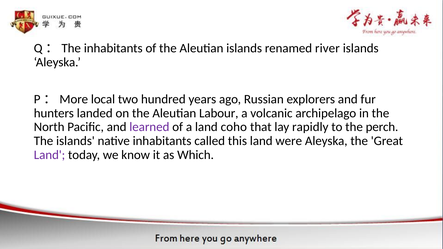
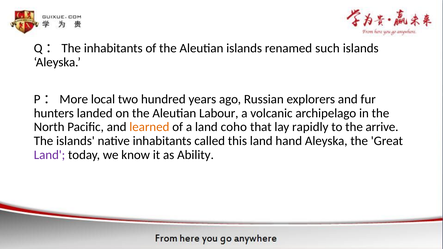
river: river -> such
learned colour: purple -> orange
perch: perch -> arrive
were: were -> hand
Which: Which -> Ability
